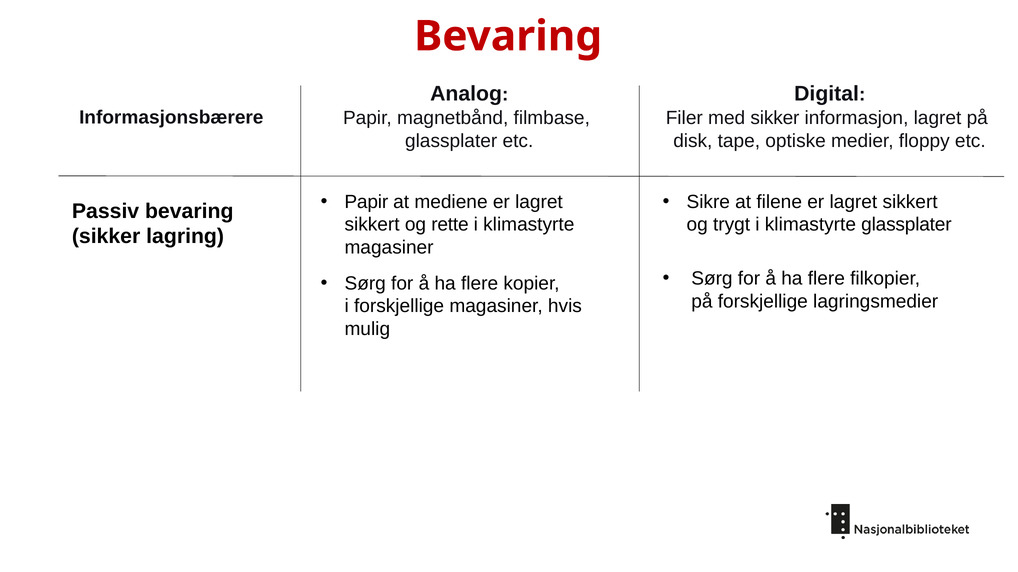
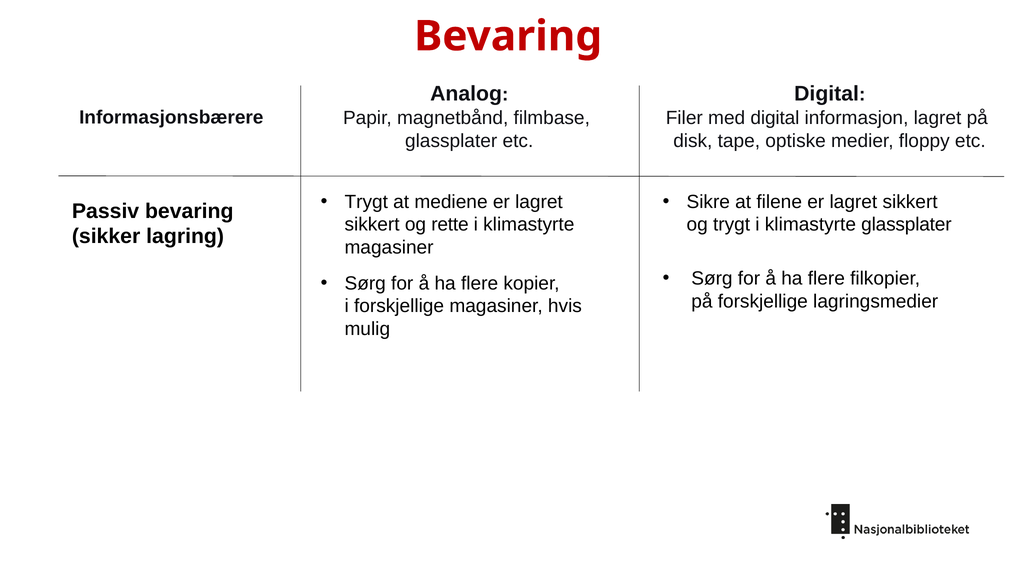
med sikker: sikker -> digital
Papir at (366, 202): Papir -> Trygt
